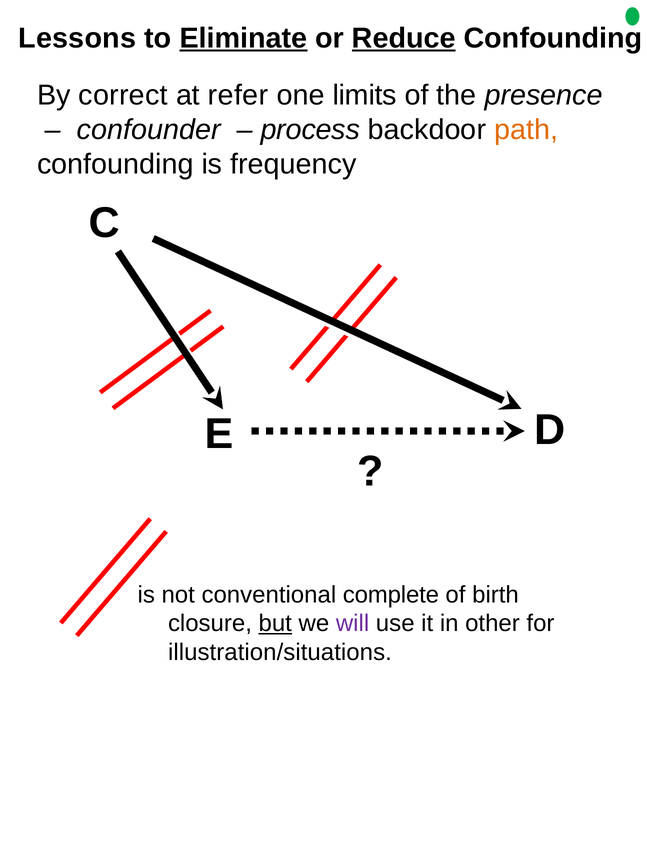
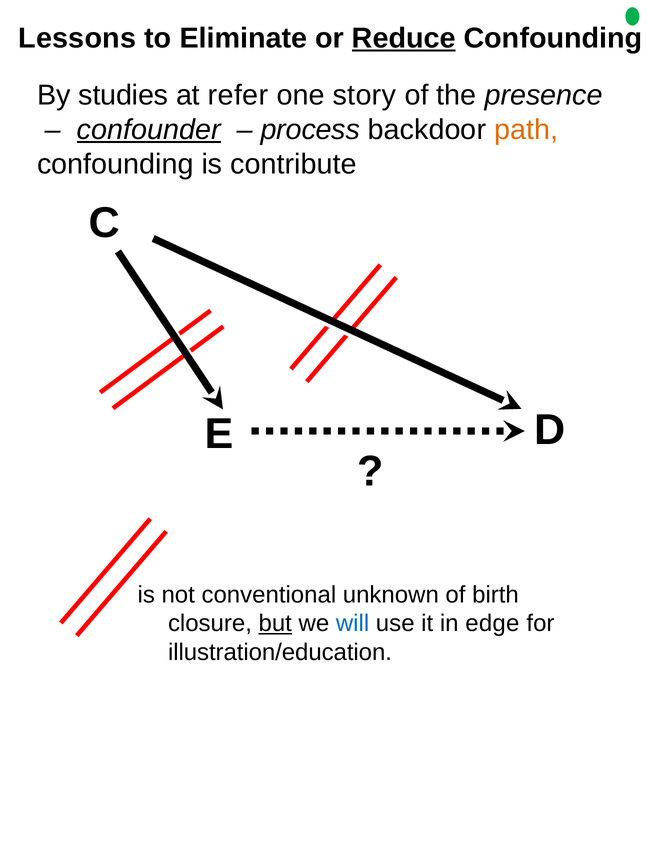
Eliminate underline: present -> none
correct: correct -> studies
limits: limits -> story
confounder underline: none -> present
frequency: frequency -> contribute
complete: complete -> unknown
will colour: purple -> blue
other: other -> edge
illustration/situations: illustration/situations -> illustration/education
